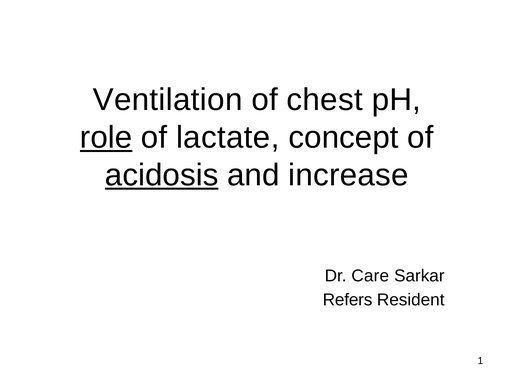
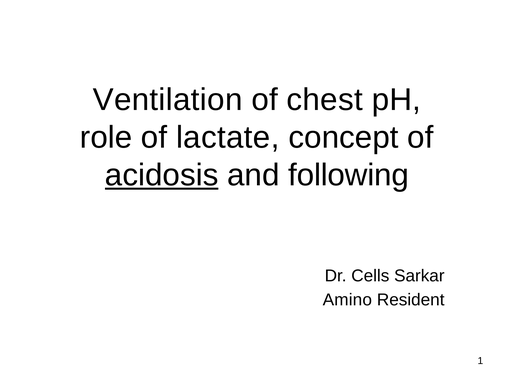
role underline: present -> none
increase: increase -> following
Care: Care -> Cells
Refers: Refers -> Amino
